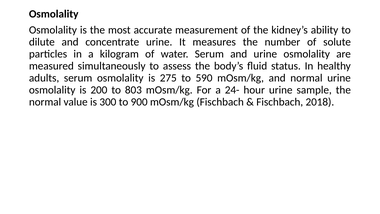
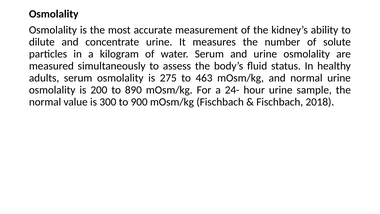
590: 590 -> 463
803: 803 -> 890
